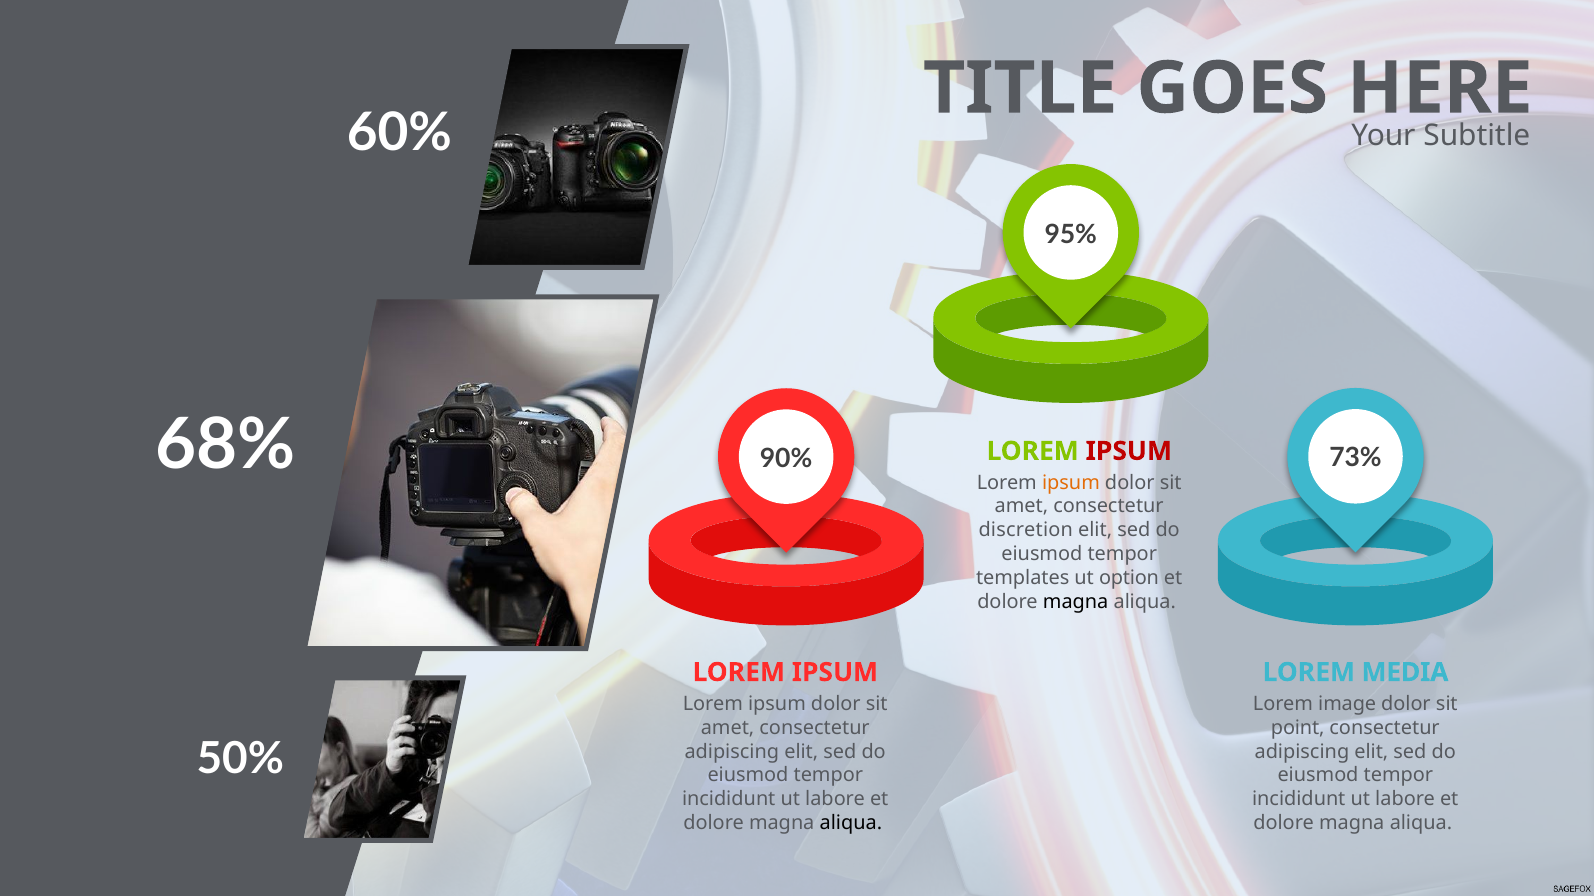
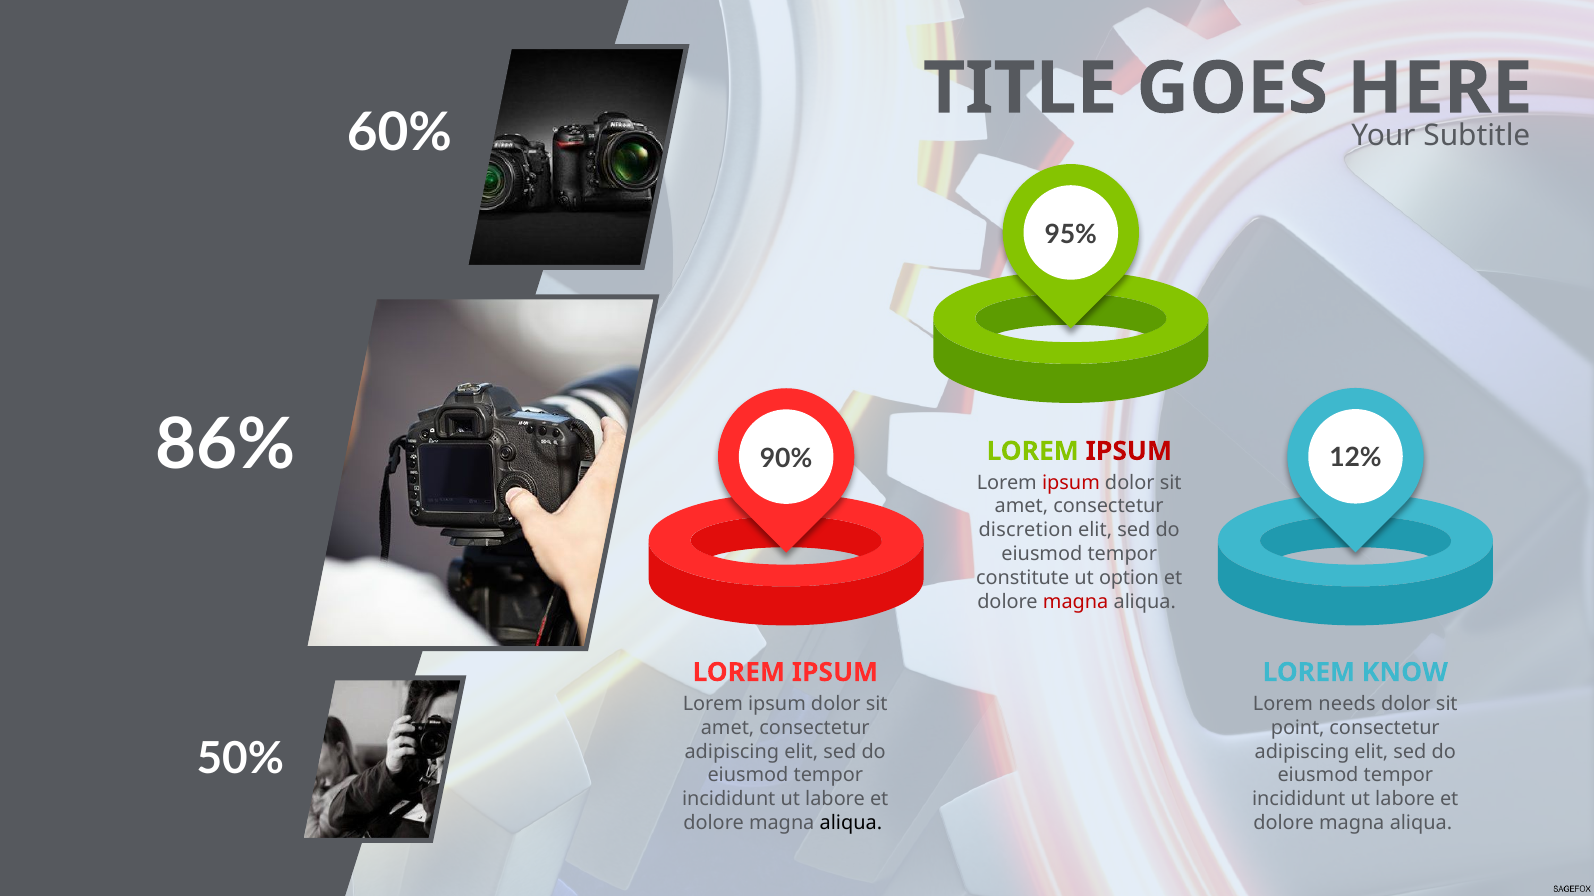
68%: 68% -> 86%
73%: 73% -> 12%
ipsum at (1071, 483) colour: orange -> red
templates: templates -> constitute
magna at (1076, 602) colour: black -> red
MEDIA: MEDIA -> KNOW
image: image -> needs
